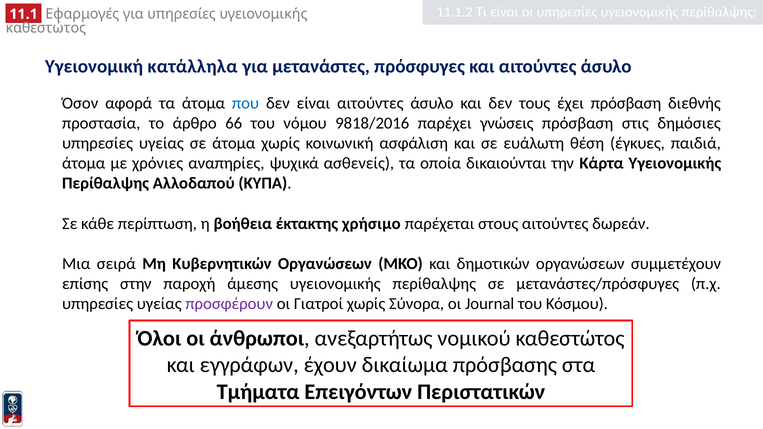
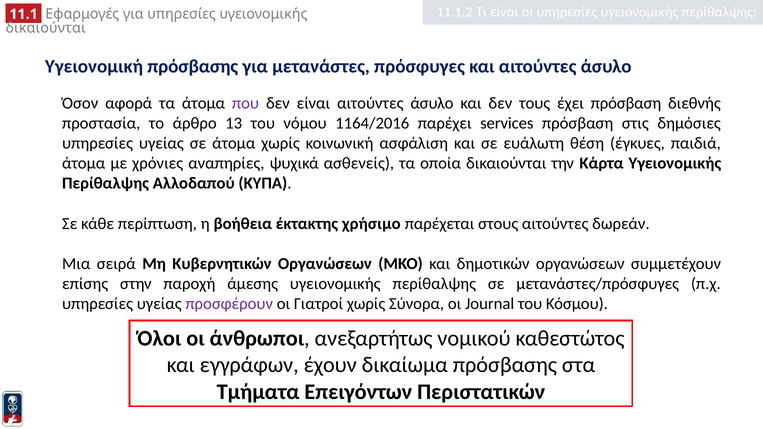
καθεστώτος at (46, 28): καθεστώτος -> δικαιούνται
Υγειονομική κατάλληλα: κατάλληλα -> πρόσβασης
που colour: blue -> purple
66: 66 -> 13
9818/2016: 9818/2016 -> 1164/2016
γνώσεις: γνώσεις -> services
